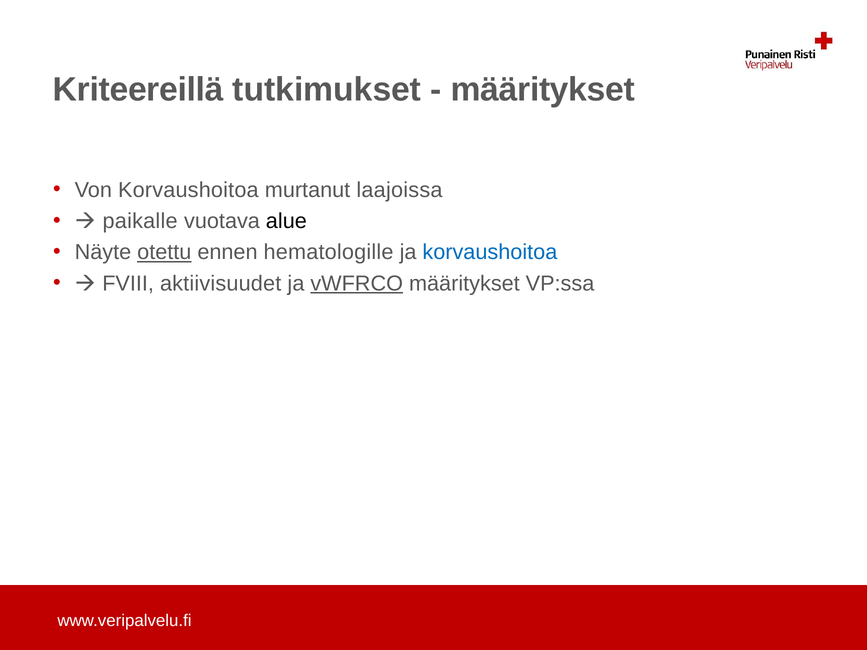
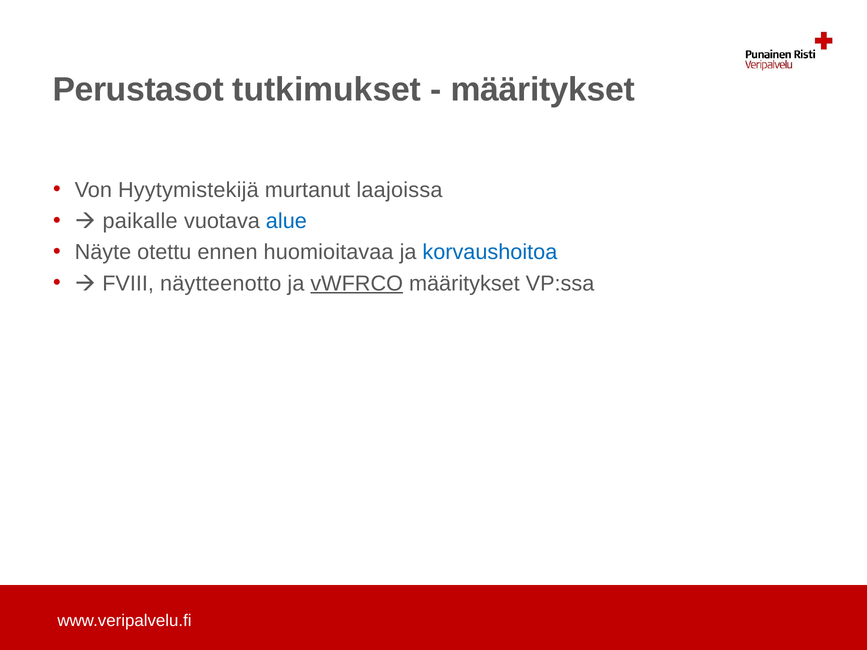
Kriteereillä: Kriteereillä -> Perustasot
Von Korvaushoitoa: Korvaushoitoa -> Hyytymistekijä
alue colour: black -> blue
otettu underline: present -> none
hematologille: hematologille -> huomioitavaa
aktiivisuudet: aktiivisuudet -> näytteenotto
